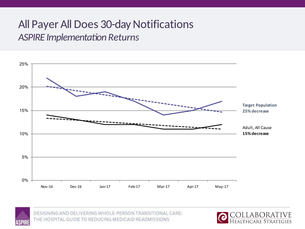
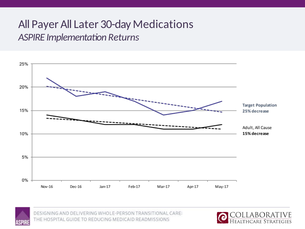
Does: Does -> Later
Notifications: Notifications -> Medications
